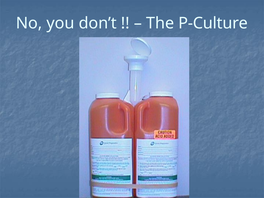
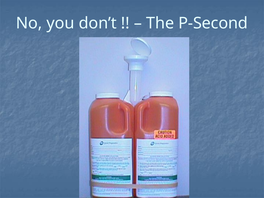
P-Culture: P-Culture -> P-Second
